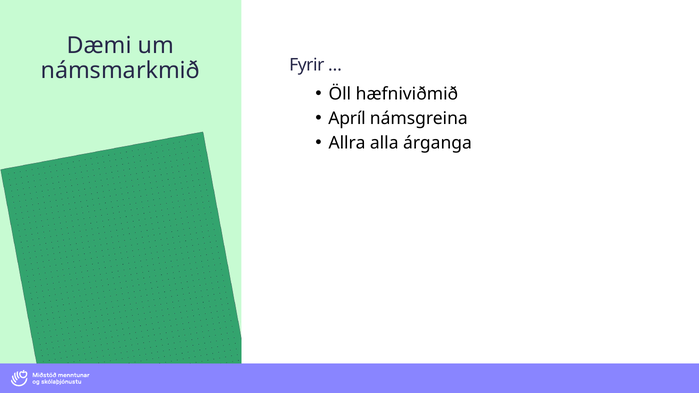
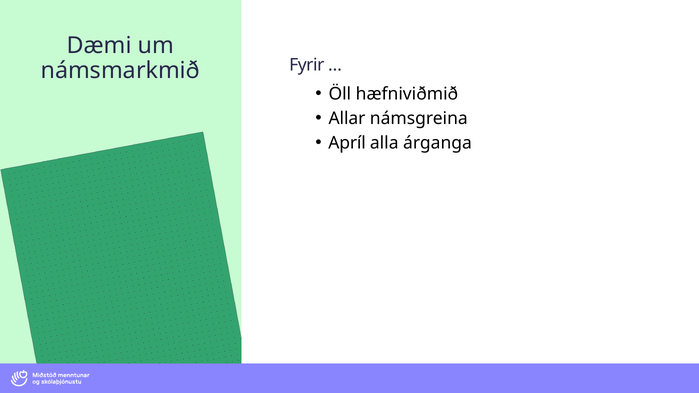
Apríl: Apríl -> Allar
Allra: Allra -> Apríl
